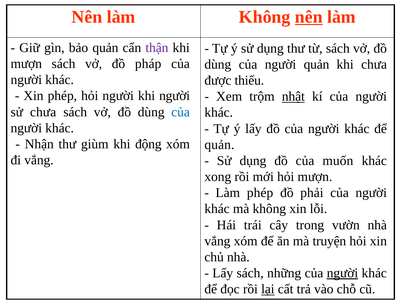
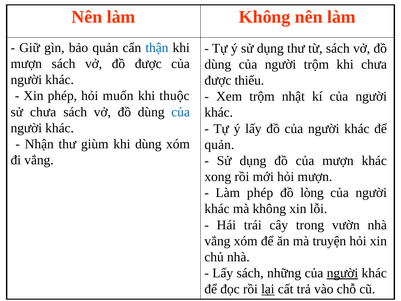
nên at (309, 17) underline: present -> none
thận colour: purple -> blue
đồ pháp: pháp -> được
người quản: quản -> trộm
hỏi người: người -> muốn
khi người: người -> thuộc
nhật underline: present -> none
khi động: động -> dùng
của muốn: muốn -> mượn
phải: phải -> lòng
